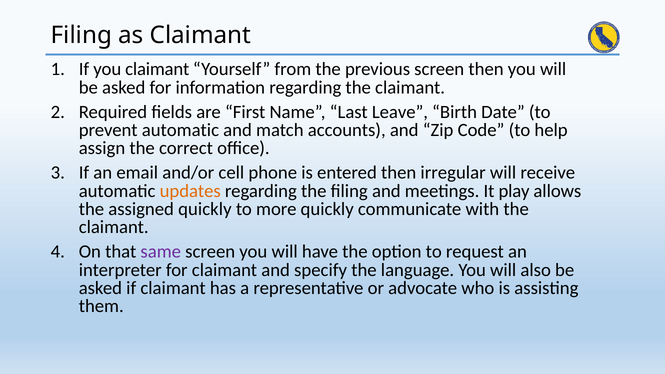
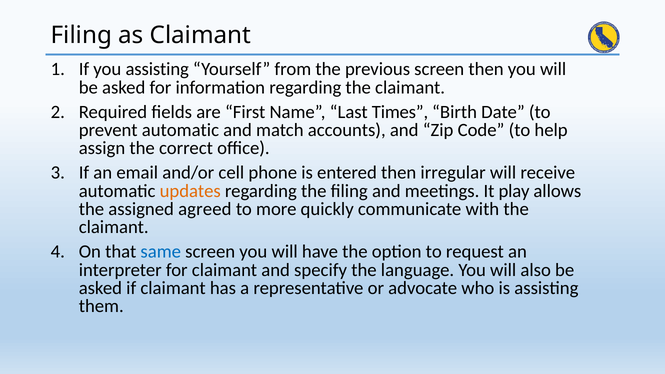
you claimant: claimant -> assisting
Leave: Leave -> Times
assigned quickly: quickly -> agreed
same colour: purple -> blue
